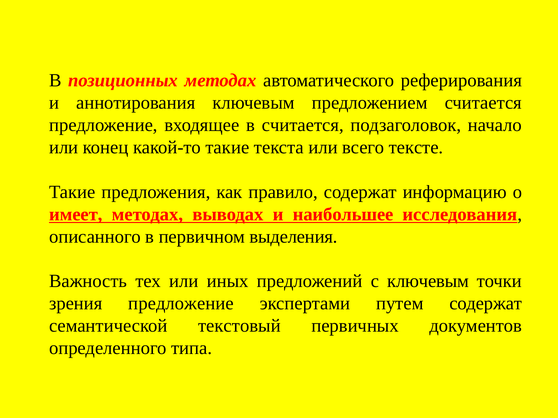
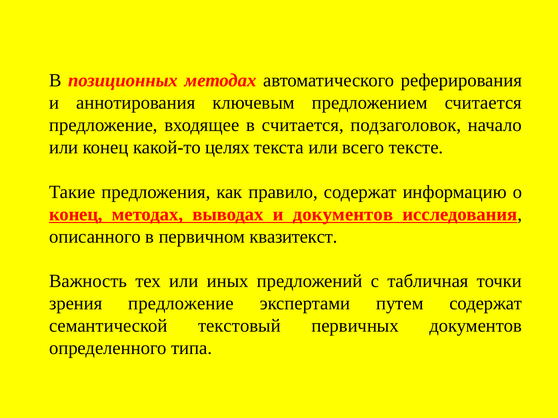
какой-то такие: такие -> целях
имеет at (76, 215): имеет -> конец
и наибольшее: наибольшее -> документов
выделения: выделения -> квазитекст
с ключевым: ключевым -> табличная
